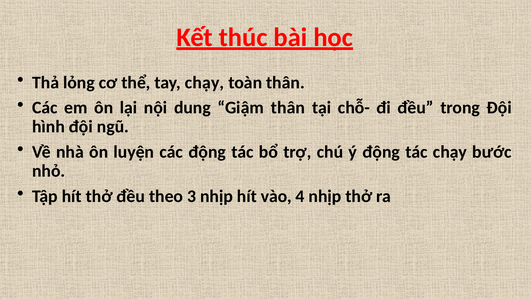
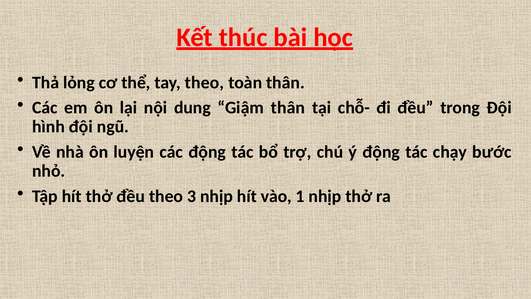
tay chạy: chạy -> theo
4: 4 -> 1
